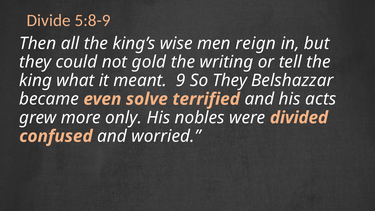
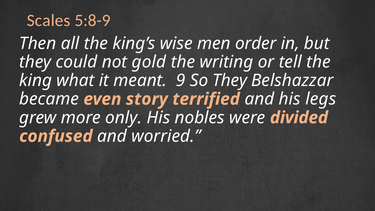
Divide: Divide -> Scales
reign: reign -> order
solve: solve -> story
acts: acts -> legs
